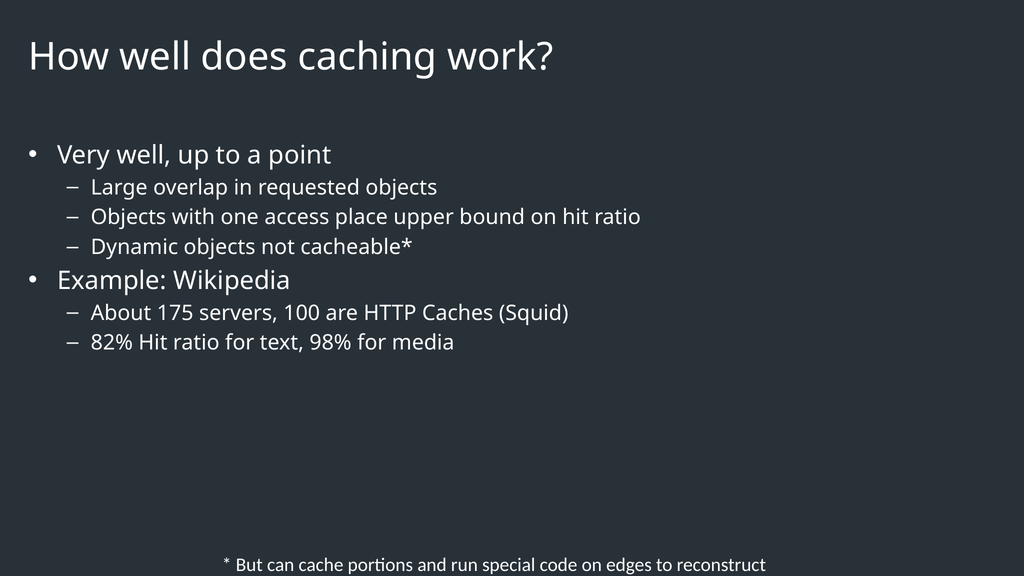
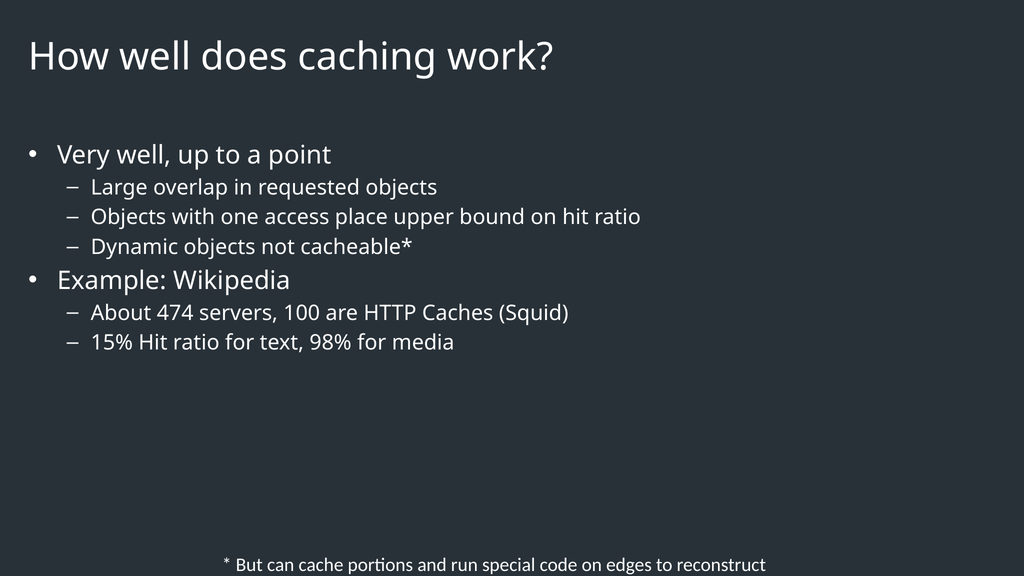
175: 175 -> 474
82%: 82% -> 15%
